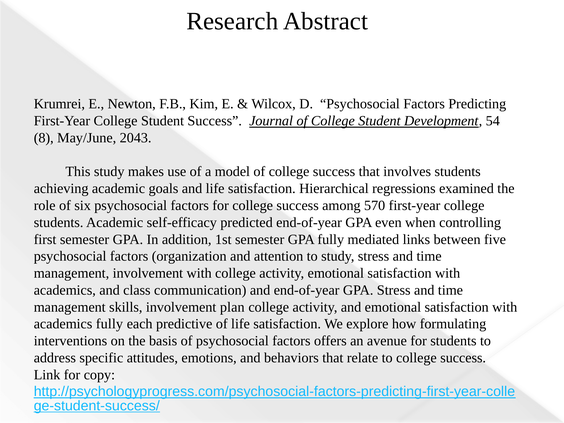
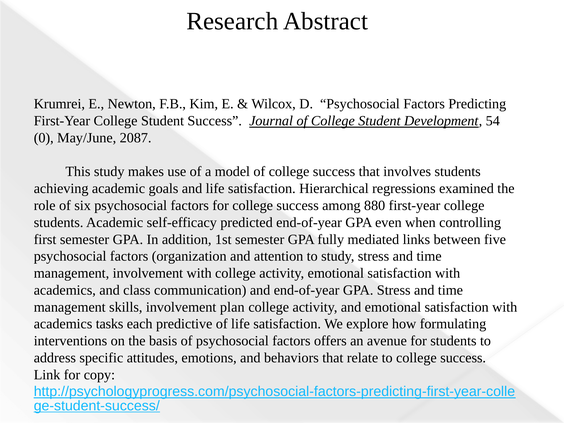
8: 8 -> 0
2043: 2043 -> 2087
570: 570 -> 880
academics fully: fully -> tasks
